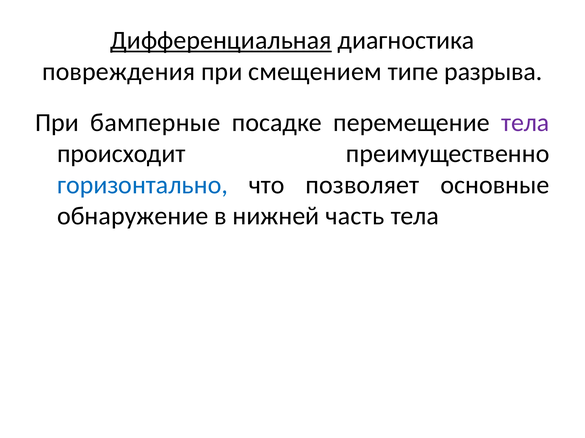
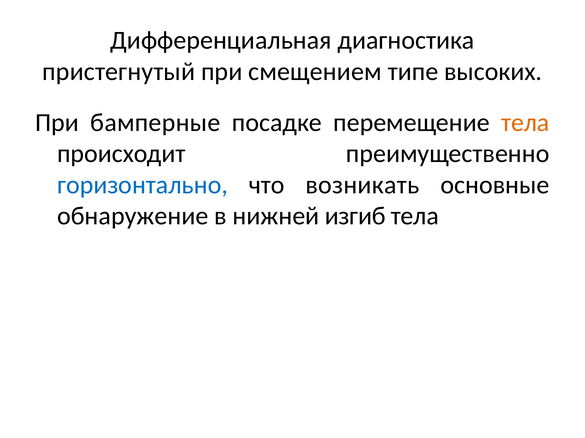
Дифференциальная underline: present -> none
повреждения: повреждения -> пристегнутый
разрыва: разрыва -> высоких
тела at (525, 123) colour: purple -> orange
позволяет: позволяет -> возникать
часть: часть -> изгиб
